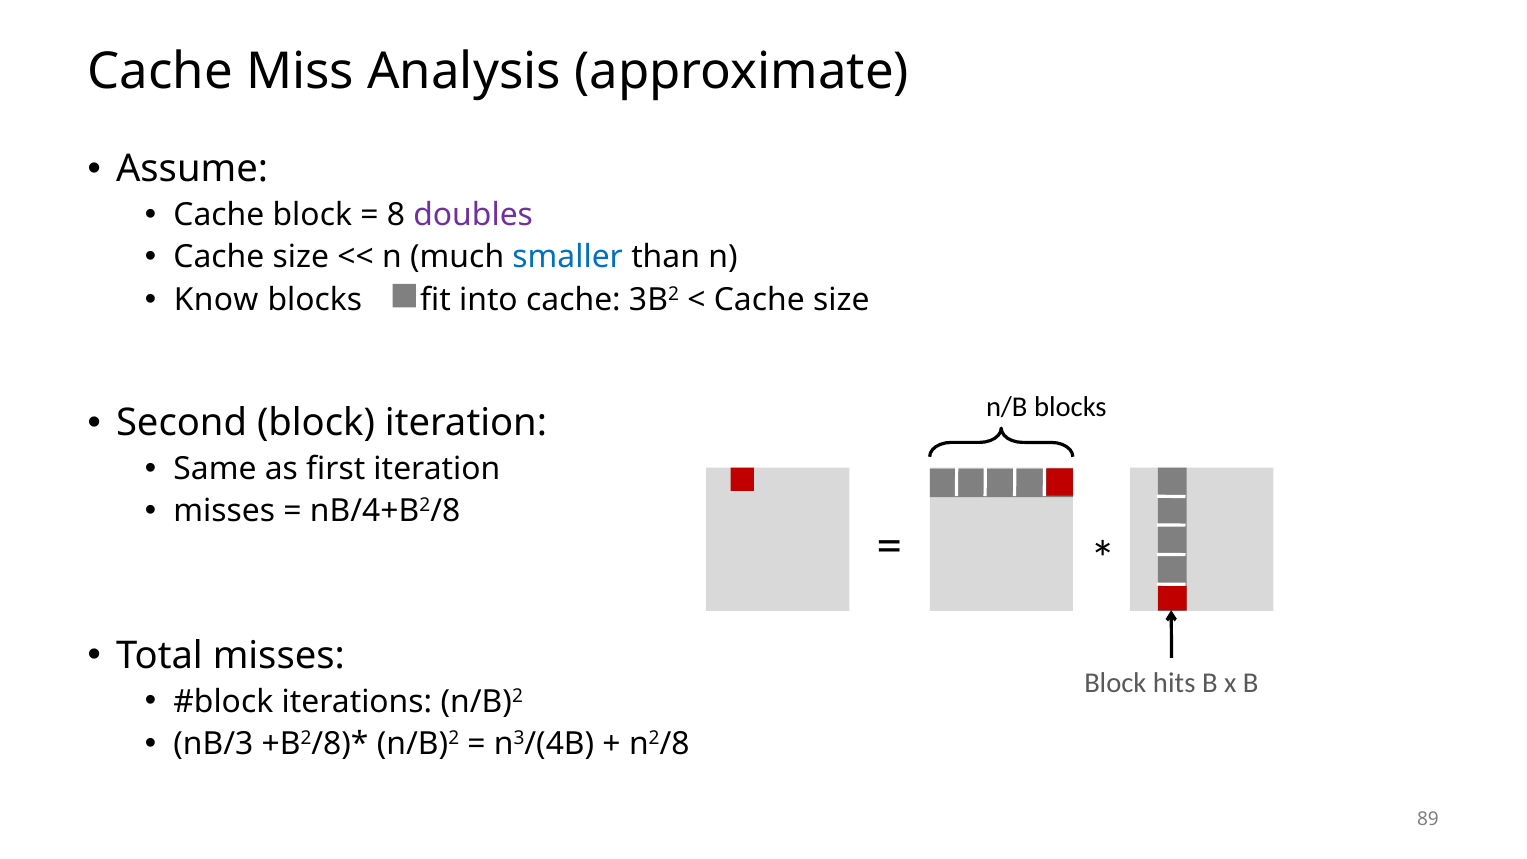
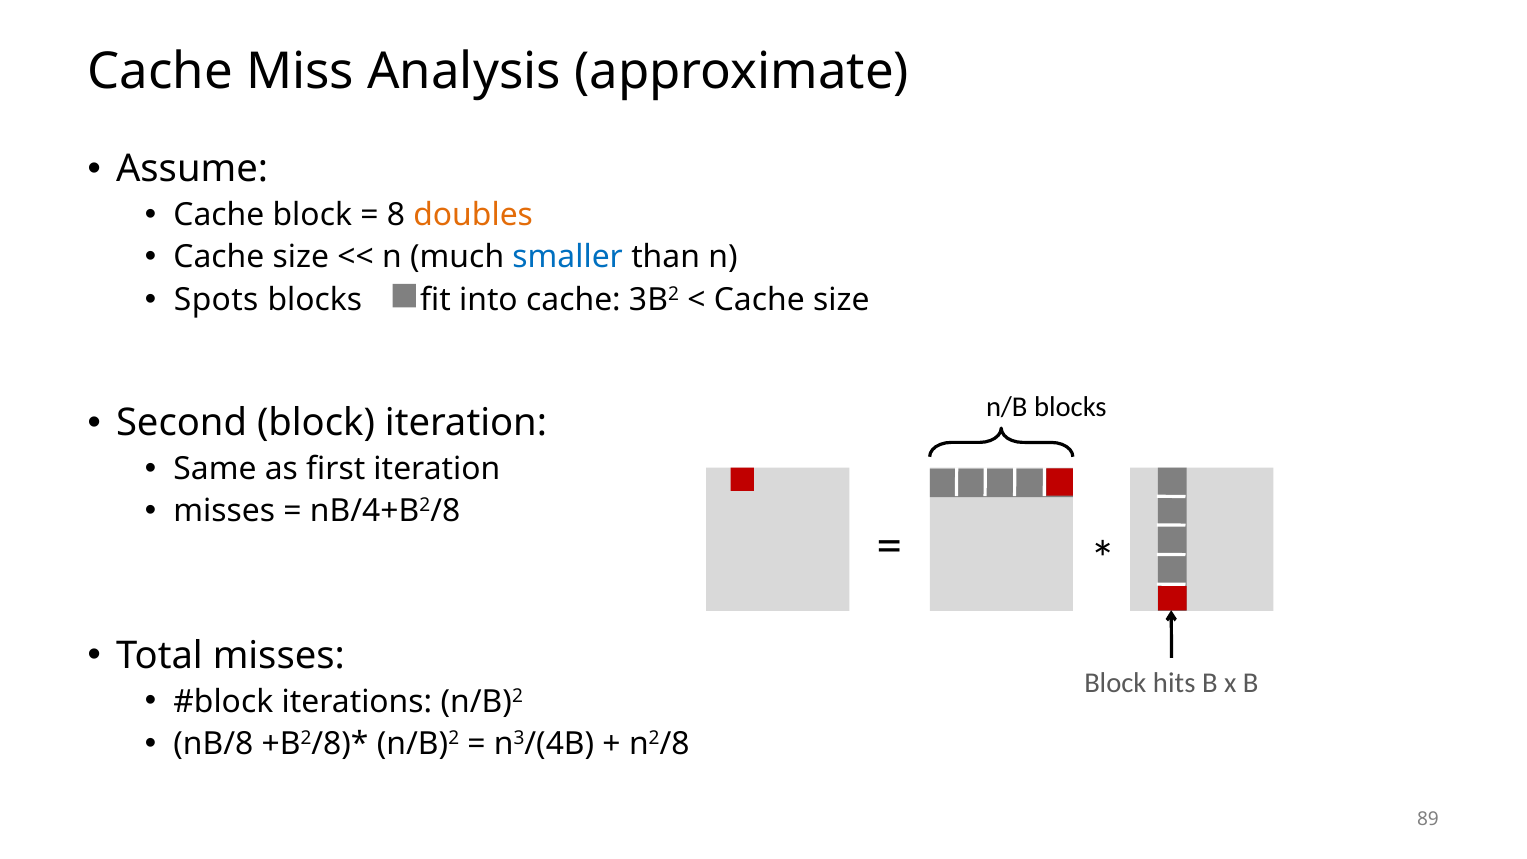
doubles colour: purple -> orange
Know: Know -> Spots
nB/3: nB/3 -> nB/8
